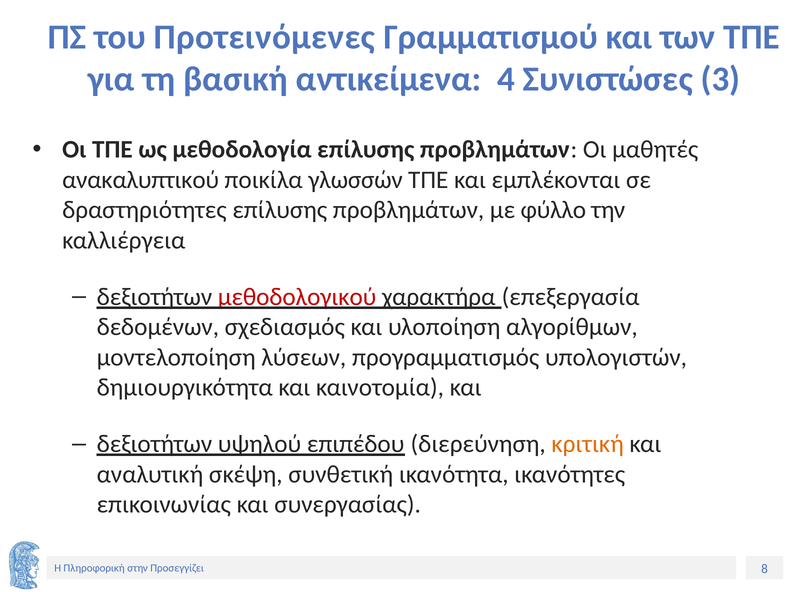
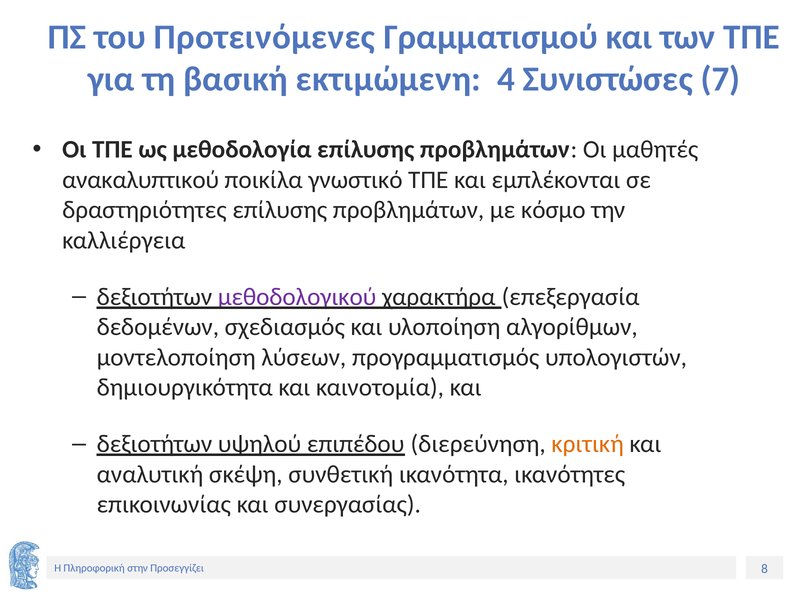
αντικείμενα: αντικείμενα -> εκτιμώμενη
3: 3 -> 7
γλωσσών: γλωσσών -> γνωστικό
φύλλο: φύλλο -> κόσμο
μεθοδολογικού colour: red -> purple
